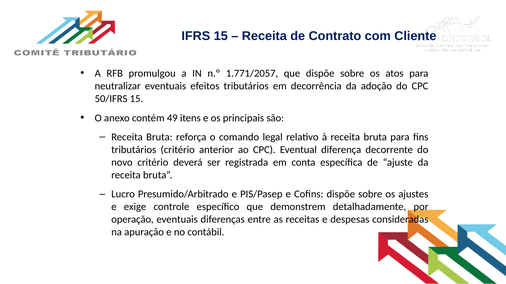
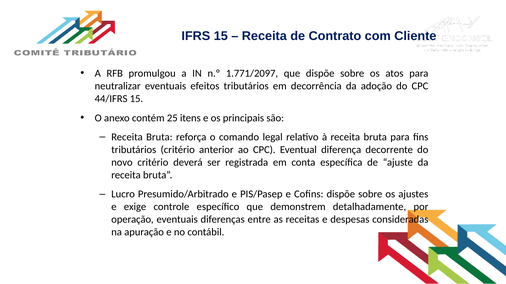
1.771/2057: 1.771/2057 -> 1.771/2097
50/IFRS: 50/IFRS -> 44/IFRS
49: 49 -> 25
